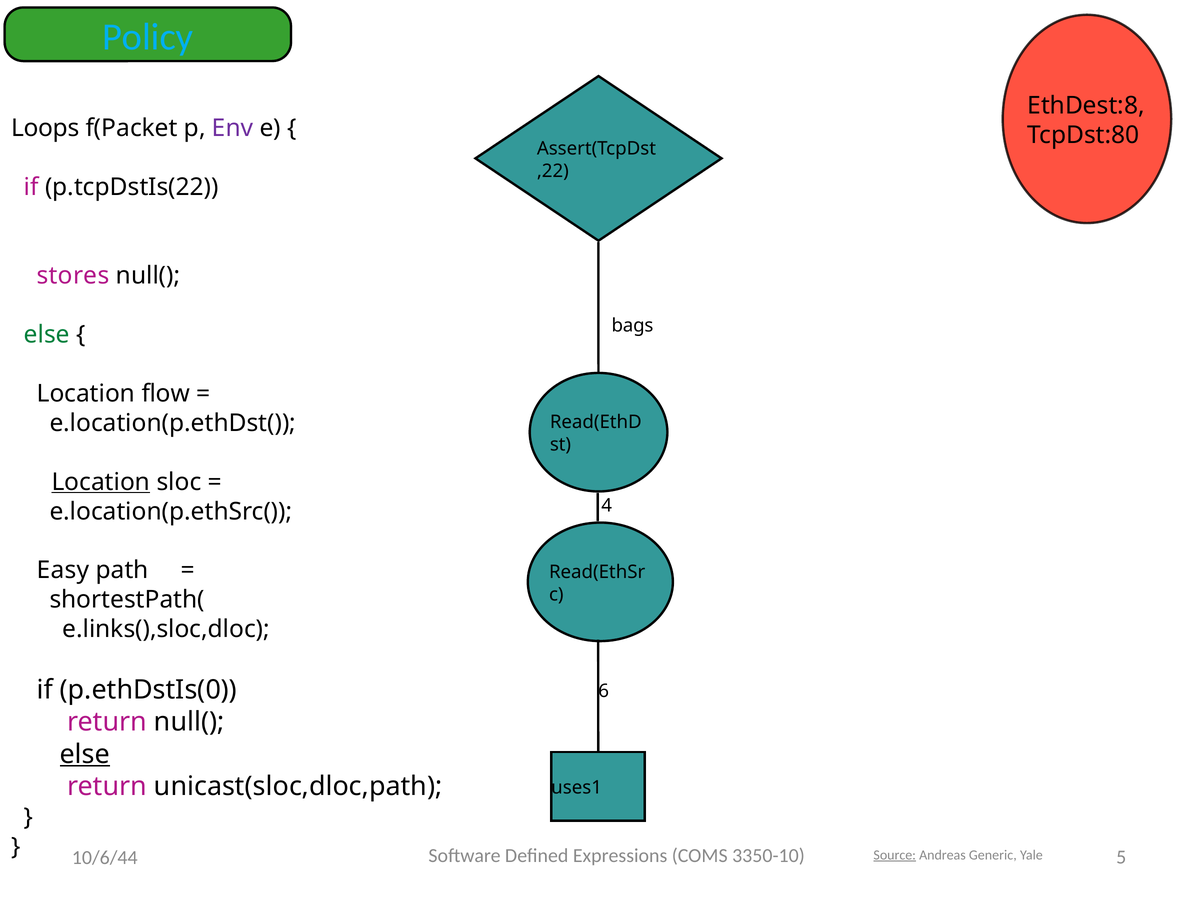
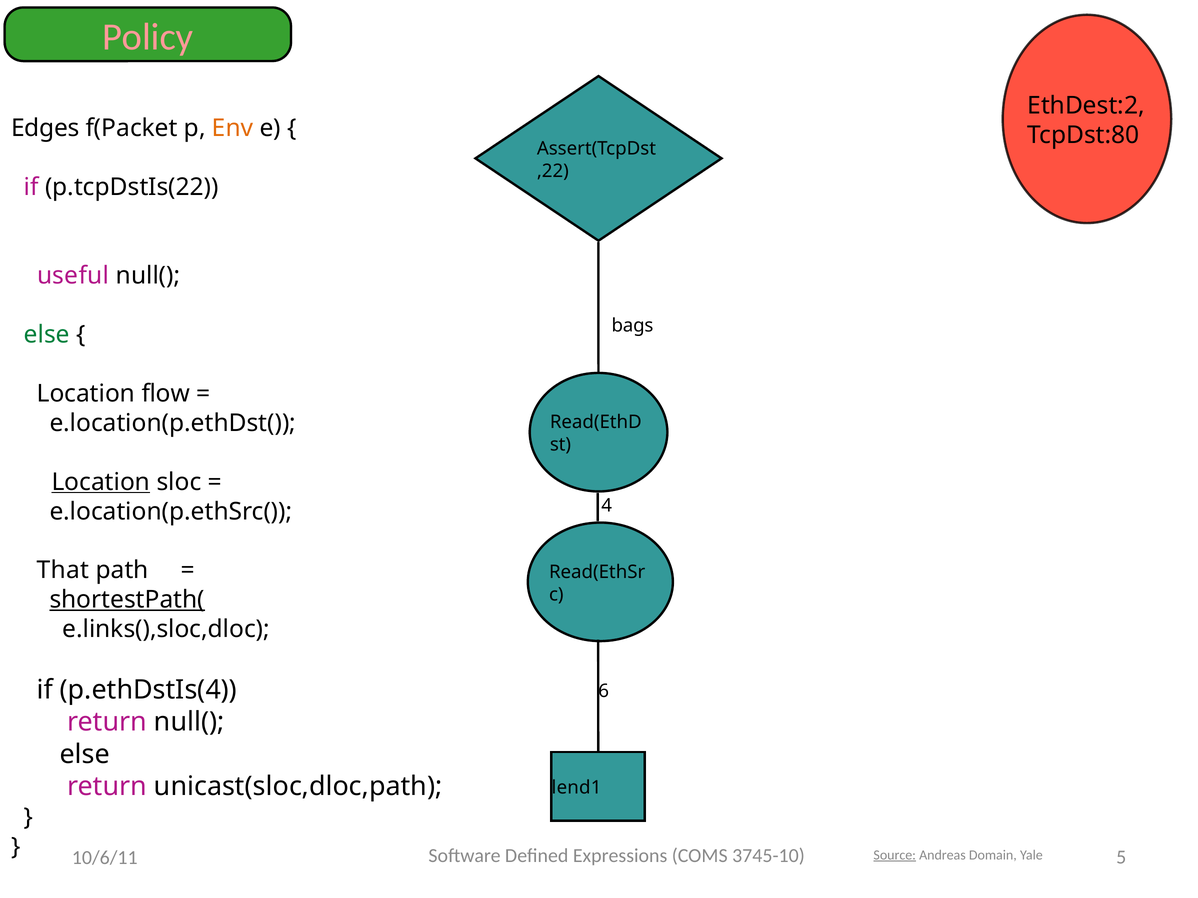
Policy colour: light blue -> pink
EthDest:8: EthDest:8 -> EthDest:2
Loops: Loops -> Edges
Env colour: purple -> orange
stores: stores -> useful
Easy: Easy -> That
shortestPath( underline: none -> present
p.ethDstIs(0: p.ethDstIs(0 -> p.ethDstIs(4
else at (85, 755) underline: present -> none
uses1: uses1 -> lend1
Generic: Generic -> Domain
10/6/44: 10/6/44 -> 10/6/11
3350-10: 3350-10 -> 3745-10
